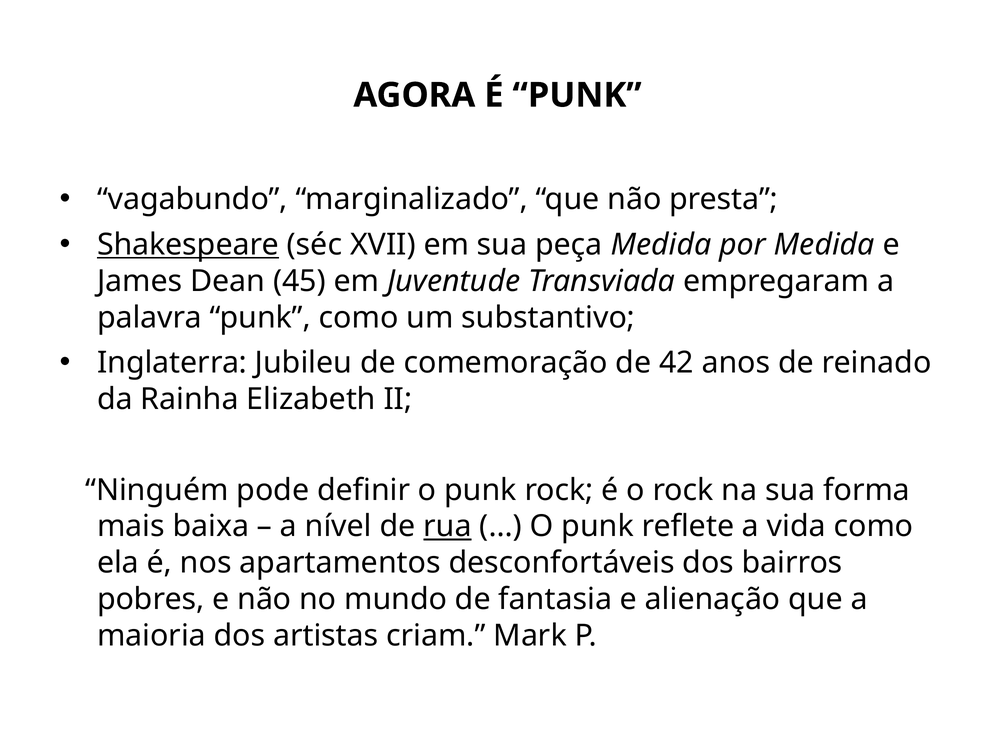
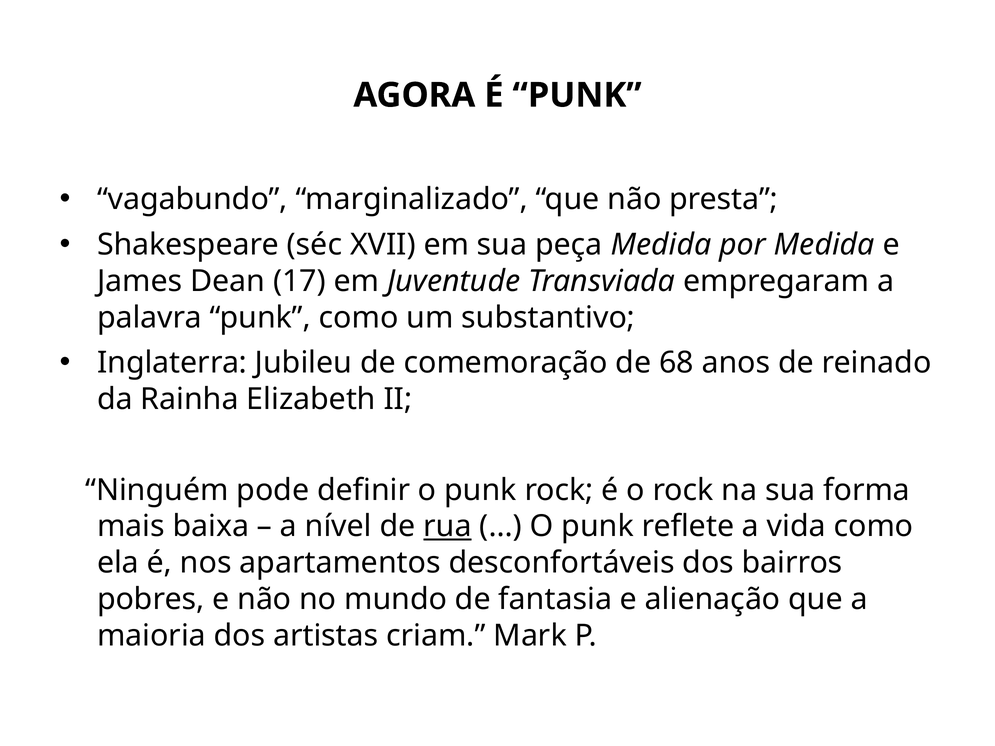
Shakespeare underline: present -> none
45: 45 -> 17
42: 42 -> 68
